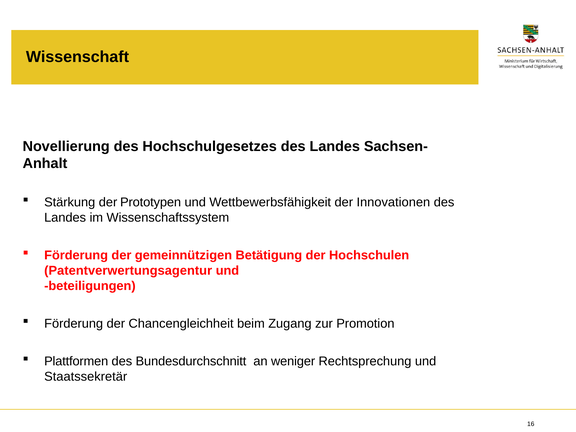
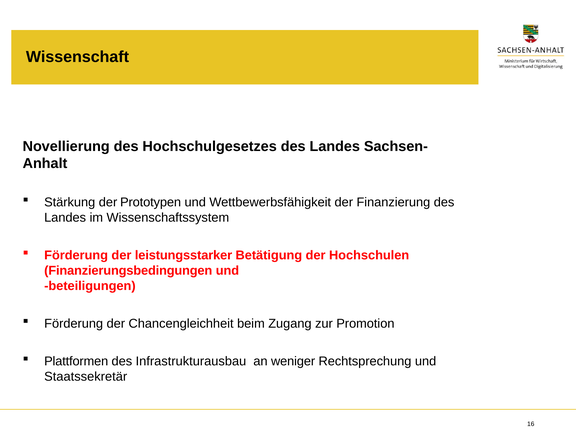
Innovationen: Innovationen -> Finanzierung
gemeinnützigen: gemeinnützigen -> leistungsstarker
Patentverwertungsagentur: Patentverwertungsagentur -> Finanzierungsbedingungen
Bundesdurchschnitt: Bundesdurchschnitt -> Infrastrukturausbau
